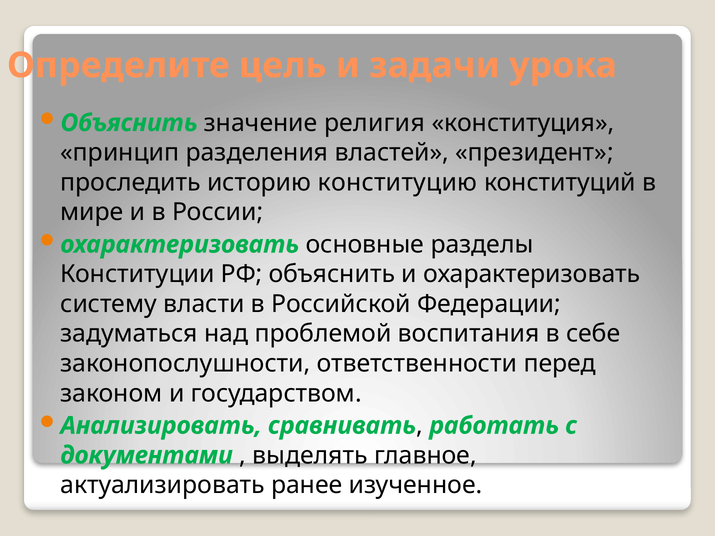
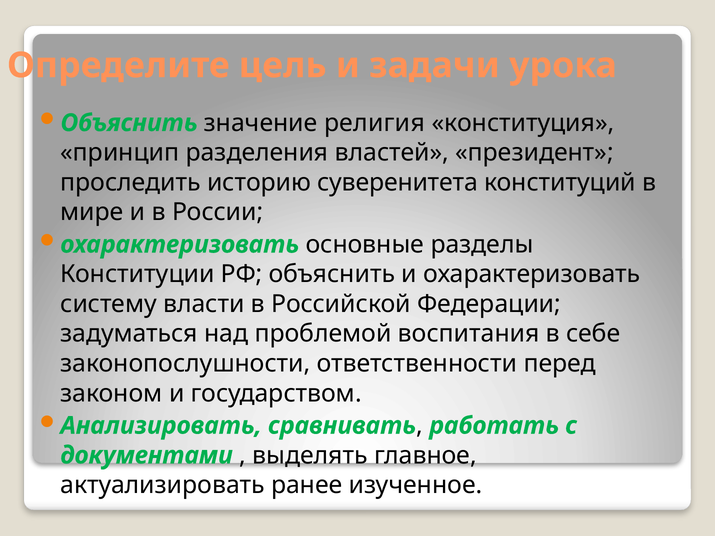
конституцию: конституцию -> суверенитета
